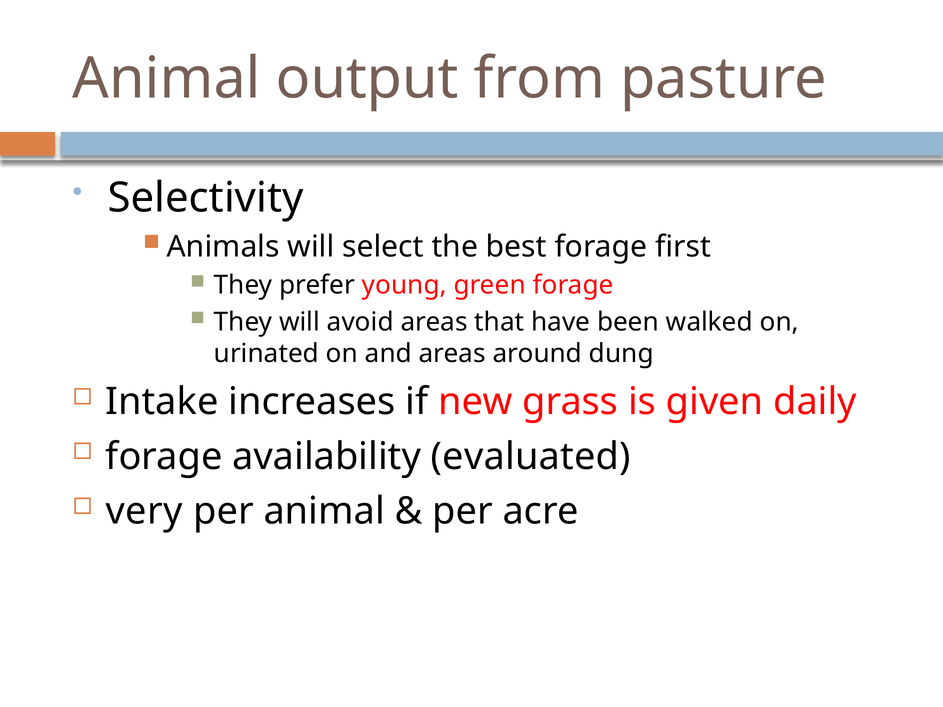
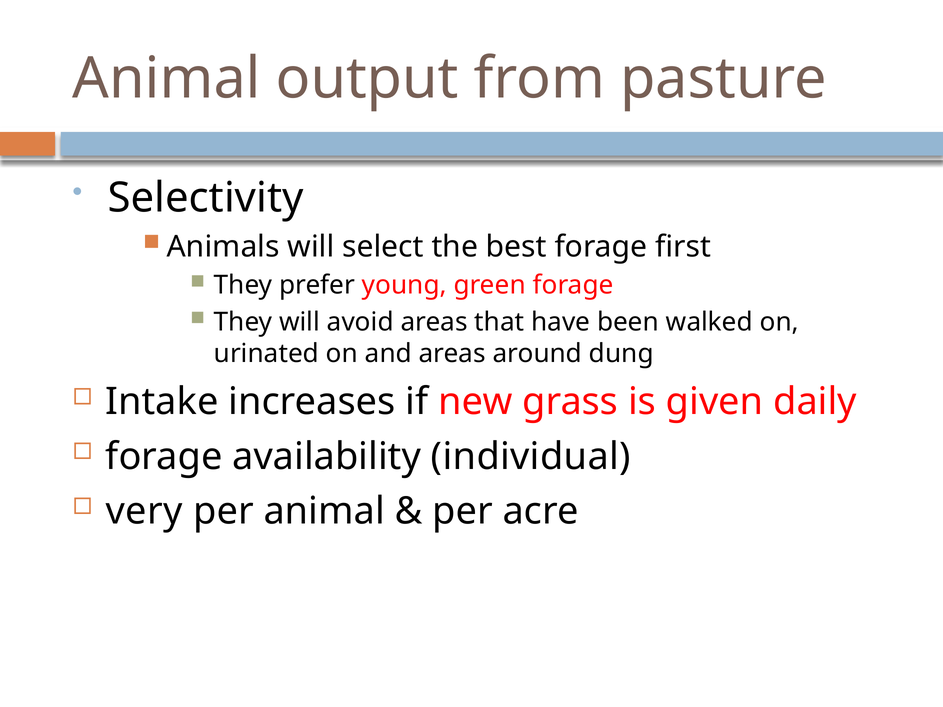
evaluated: evaluated -> individual
